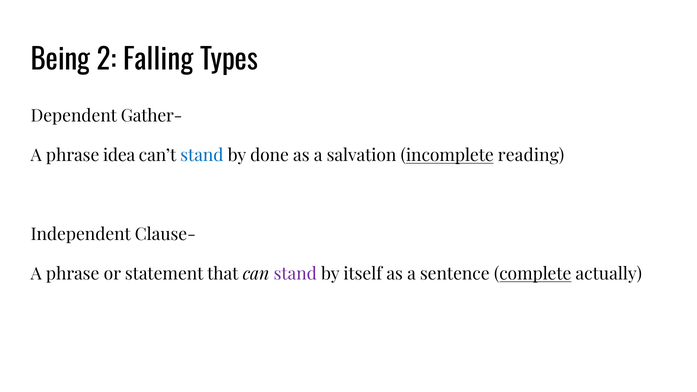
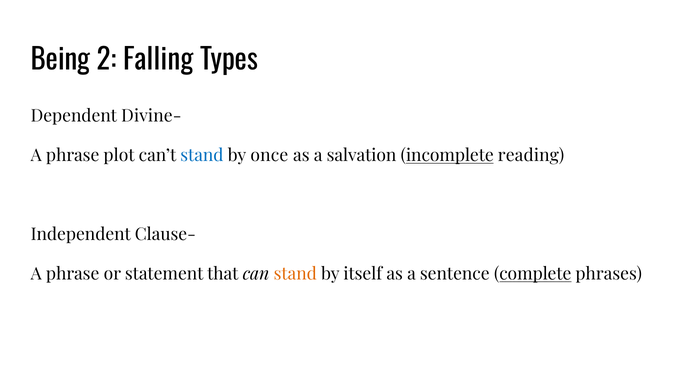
Gather-: Gather- -> Divine-
idea: idea -> plot
done: done -> once
stand at (295, 274) colour: purple -> orange
actually: actually -> phrases
